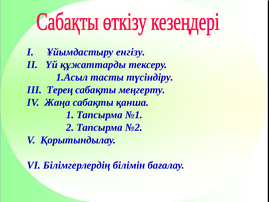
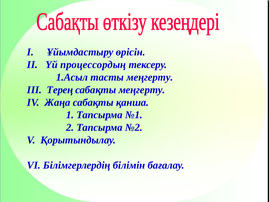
енгізу: енгізу -> өрісін
құжаттарды: құжаттарды -> процессордың
тасты түсіндіру: түсіндіру -> меңгерту
